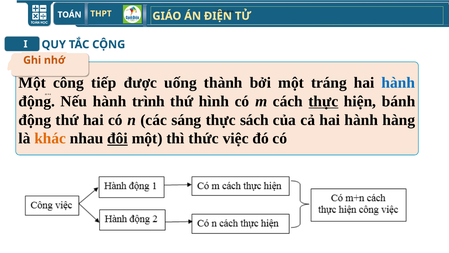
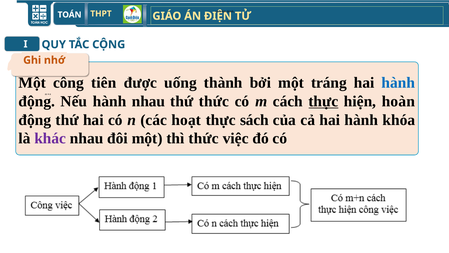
tiếp: tiếp -> tiên
hành trình: trình -> nhau
thứ hình: hình -> thức
bánh: bánh -> hoàn
sáng: sáng -> hoạt
hàng: hàng -> khóa
khác colour: orange -> purple
đôi underline: present -> none
